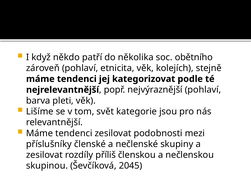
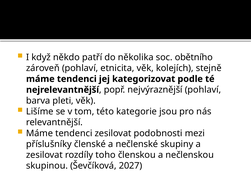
svět: svět -> této
příliš: příliš -> toho
2045: 2045 -> 2027
